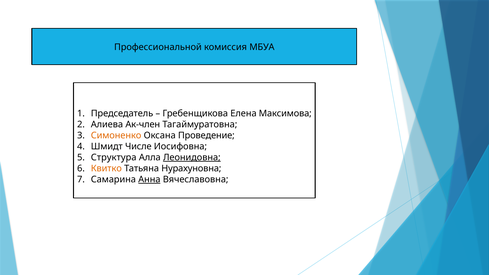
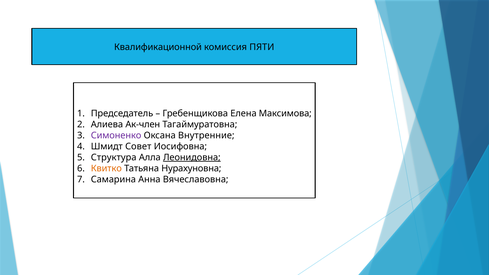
Профессиональной: Профессиональной -> Квалификационной
МБУА: МБУА -> ПЯТИ
Симоненко colour: orange -> purple
Проведение: Проведение -> Внутренние
Числе: Числе -> Совет
Анна underline: present -> none
